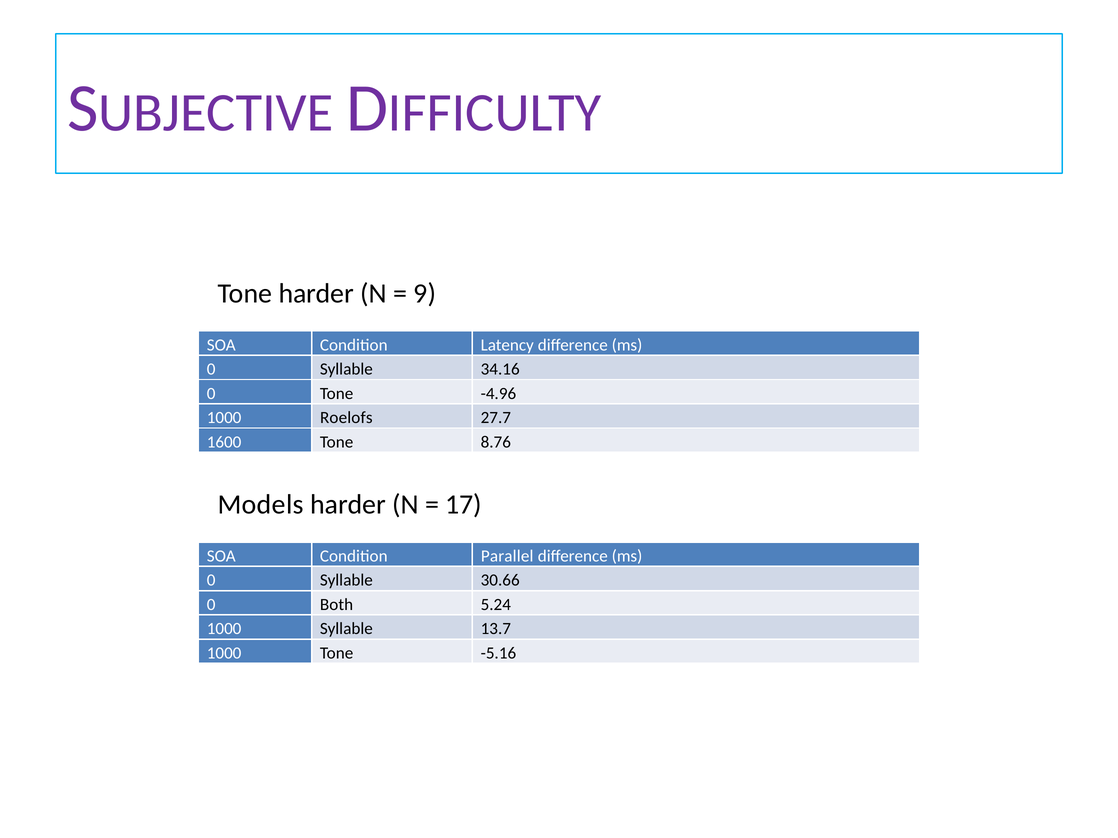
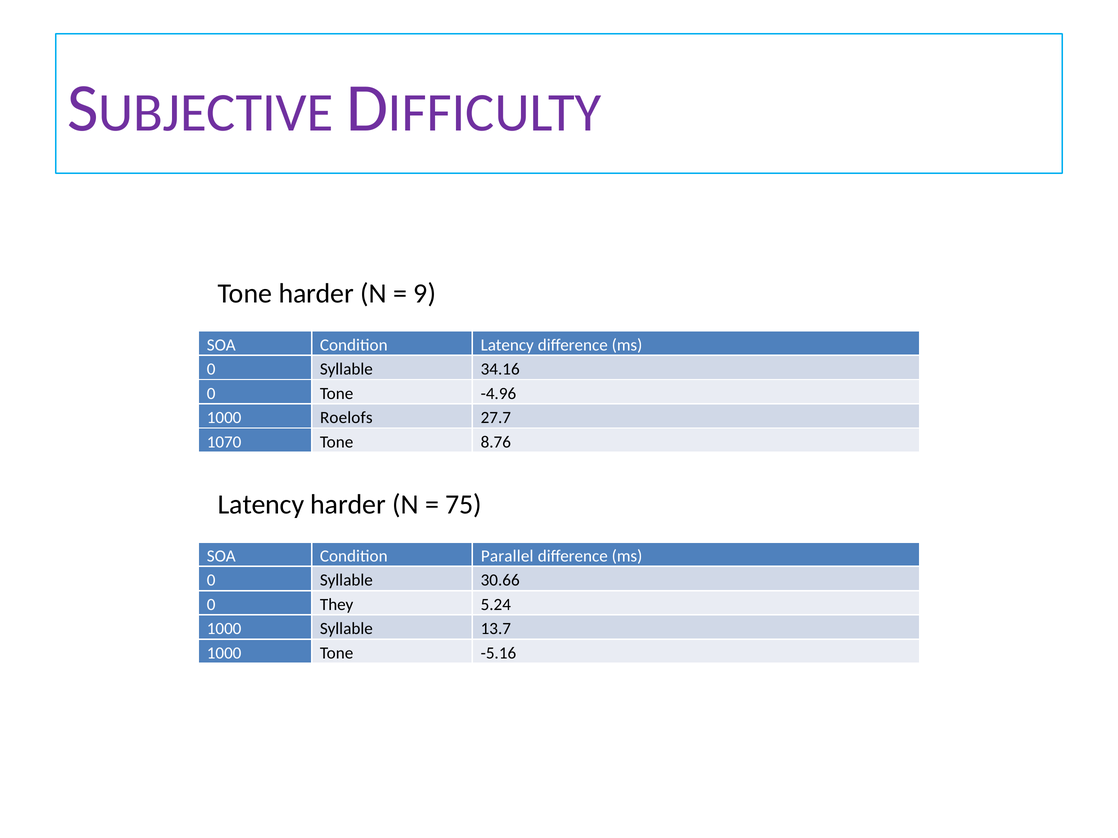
1600: 1600 -> 1070
Models at (261, 505): Models -> Latency
17: 17 -> 75
Both: Both -> They
